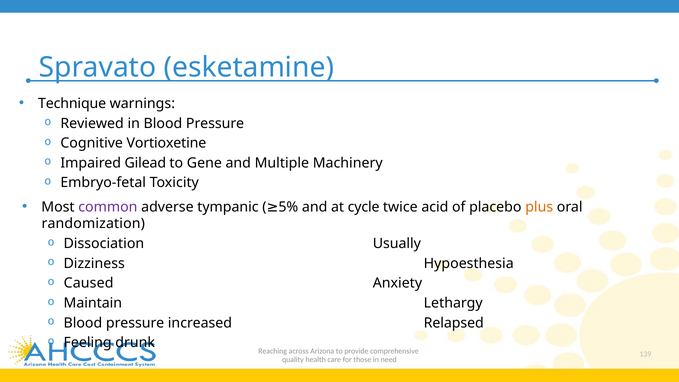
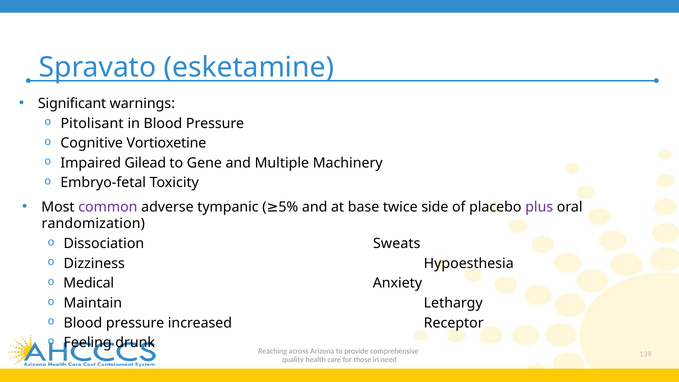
Technique: Technique -> Significant
Reviewed: Reviewed -> Pitolisant
cycle: cycle -> base
acid: acid -> side
plus colour: orange -> purple
Usually: Usually -> Sweats
Caused: Caused -> Medical
Relapsed: Relapsed -> Receptor
